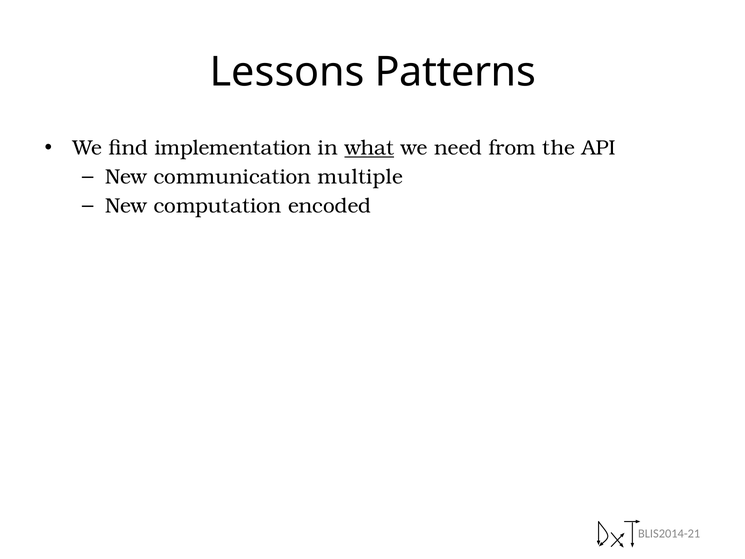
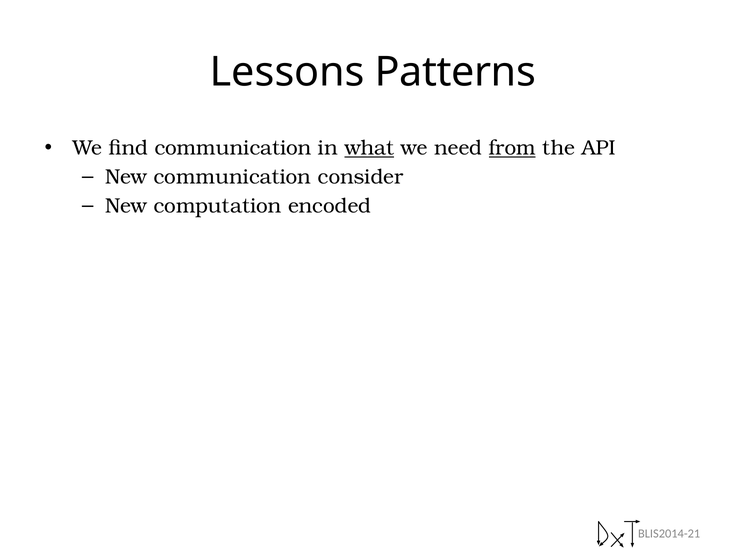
find implementation: implementation -> communication
from underline: none -> present
multiple: multiple -> consider
